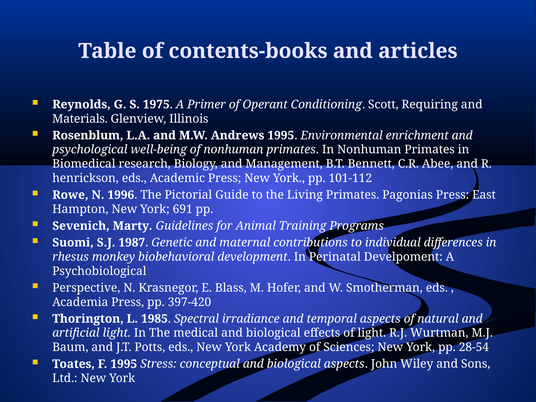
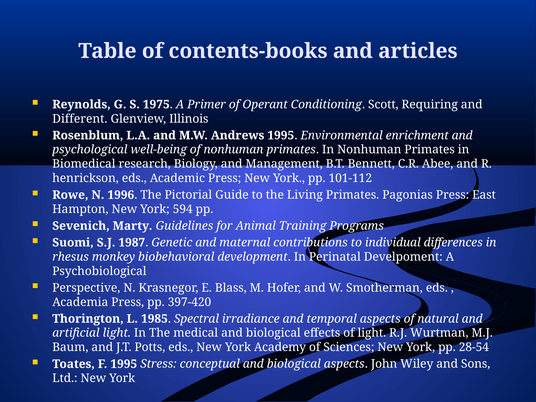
Materials: Materials -> Different
691: 691 -> 594
